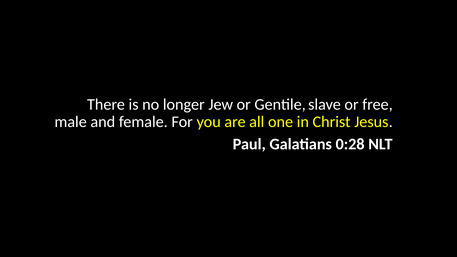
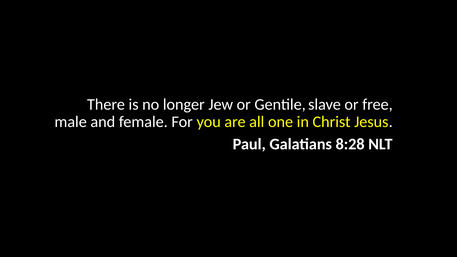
0:28: 0:28 -> 8:28
